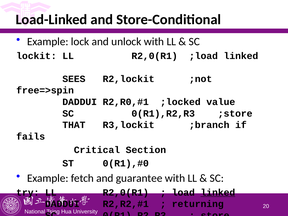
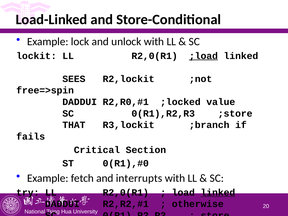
;load underline: none -> present
guarantee: guarantee -> interrupts
returning: returning -> otherwise
